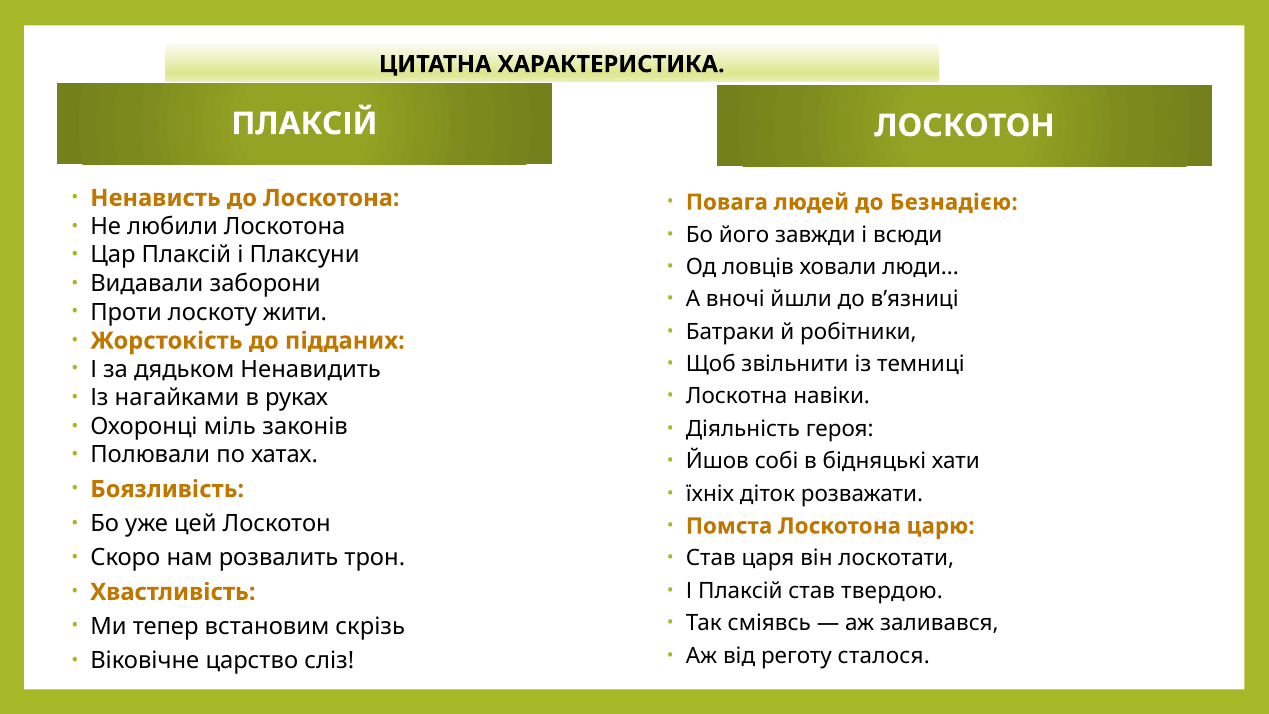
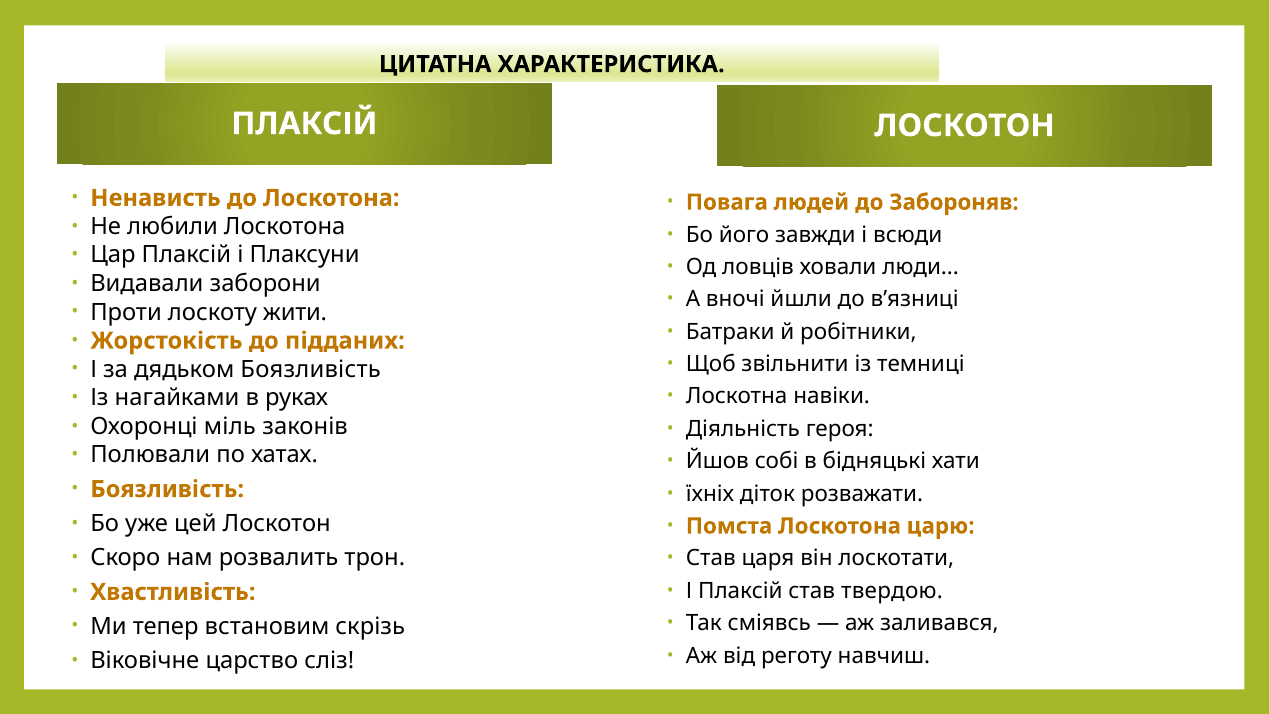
Безнадією: Безнадією -> Забороняв
дядьком Ненавидить: Ненавидить -> Боязливість
сталося: сталося -> навчиш
